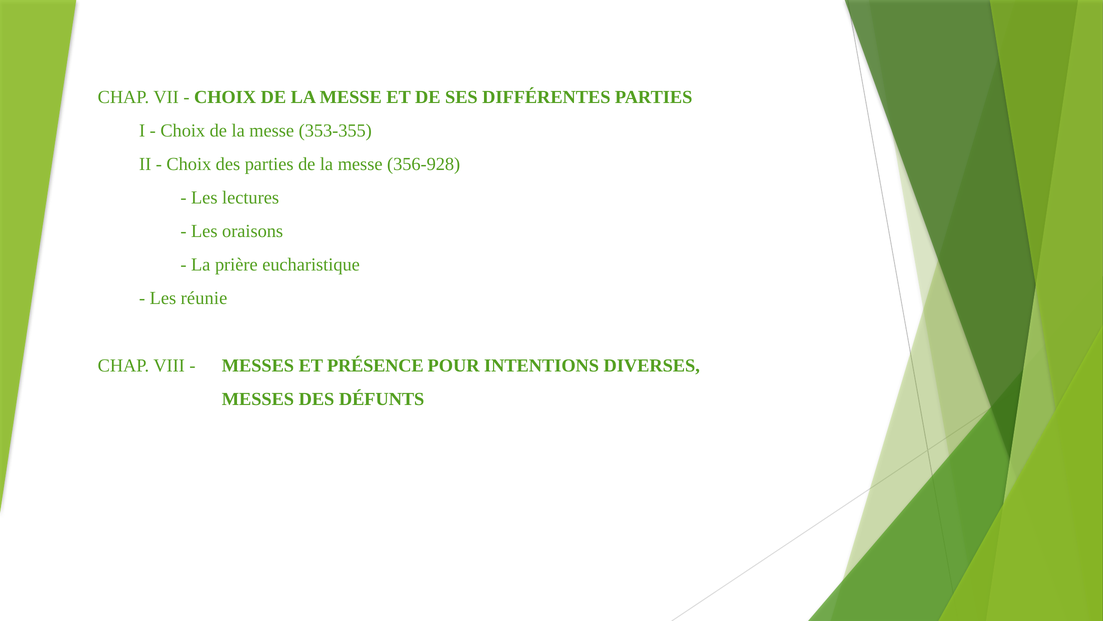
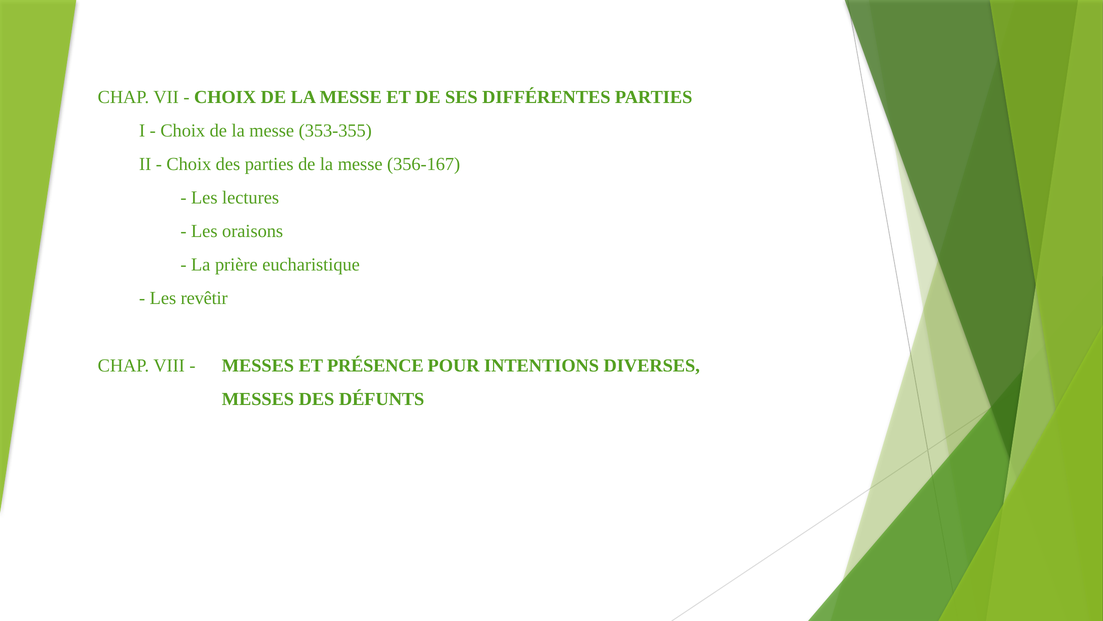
356-928: 356-928 -> 356-167
réunie: réunie -> revêtir
